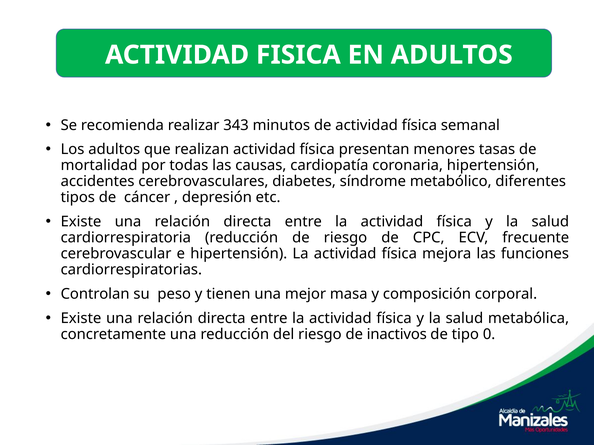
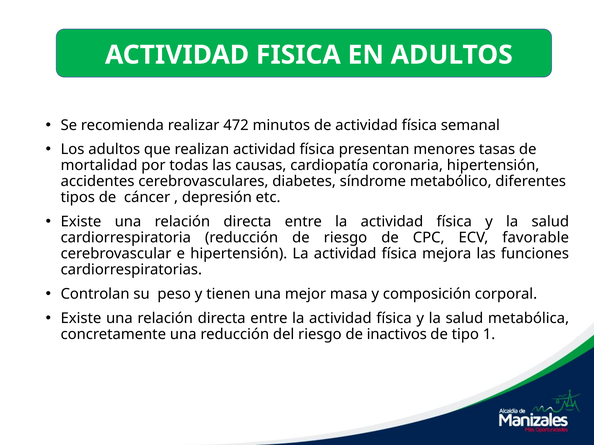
343: 343 -> 472
frecuente: frecuente -> favorable
0: 0 -> 1
